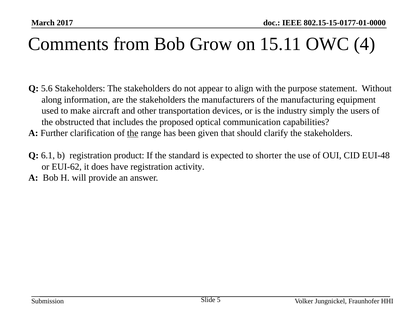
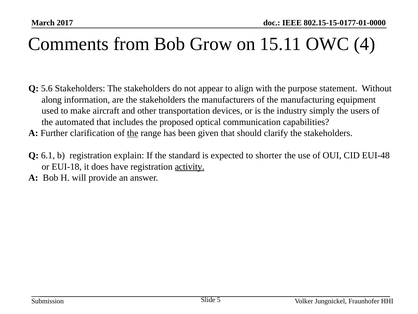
obstructed: obstructed -> automated
product: product -> explain
EUI-62: EUI-62 -> EUI-18
activity underline: none -> present
